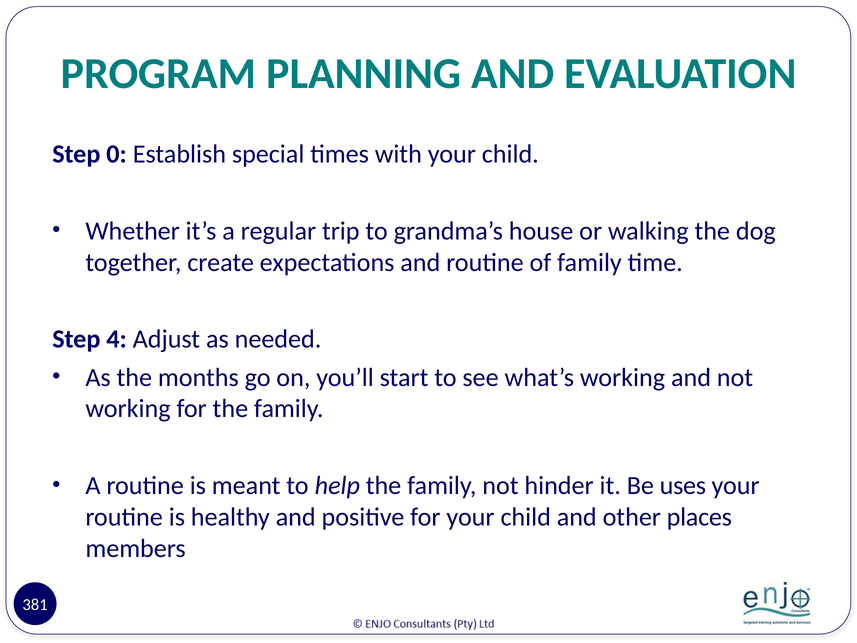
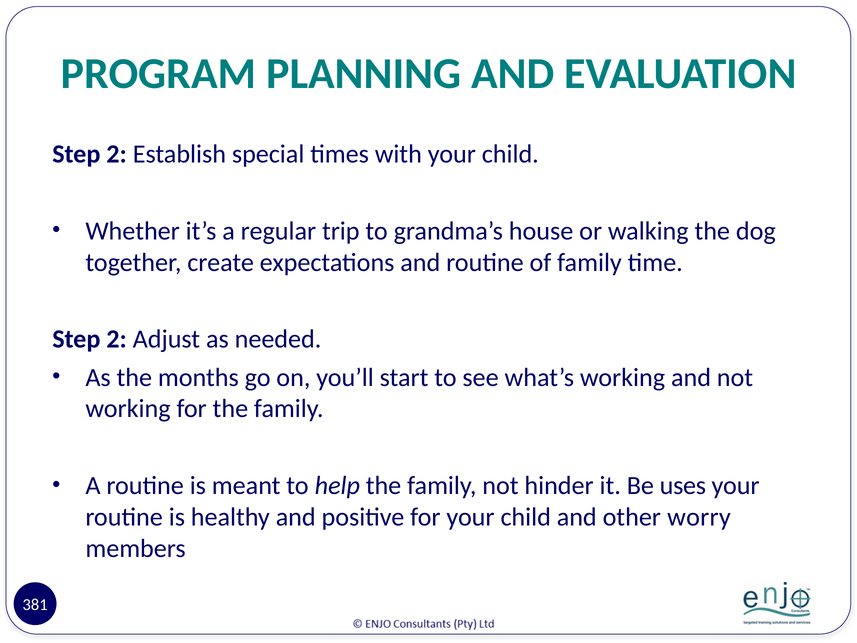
0 at (117, 154): 0 -> 2
4 at (117, 339): 4 -> 2
places: places -> worry
